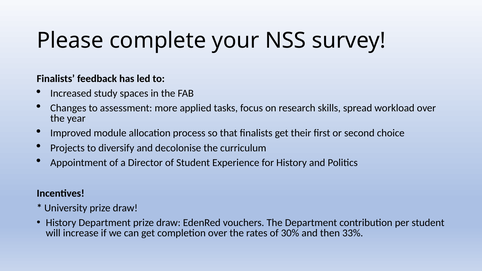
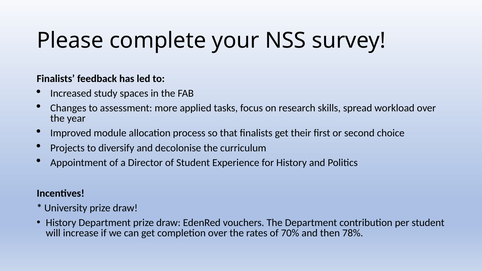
30%: 30% -> 70%
33%: 33% -> 78%
